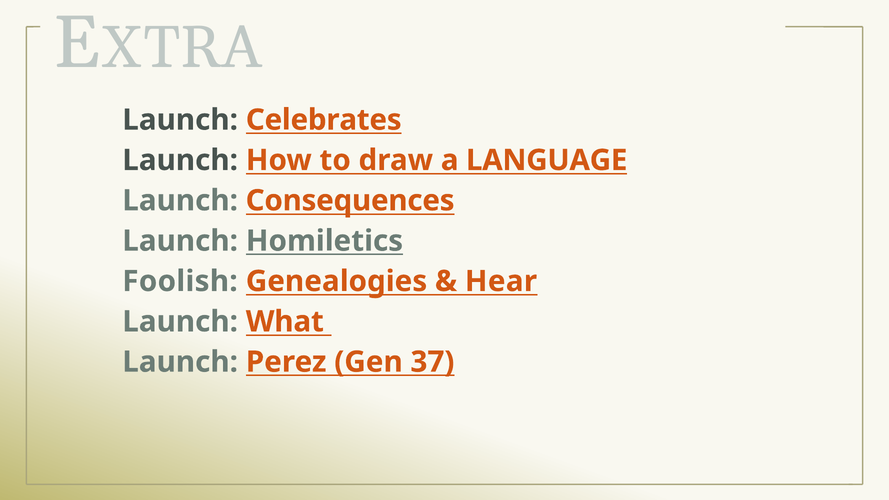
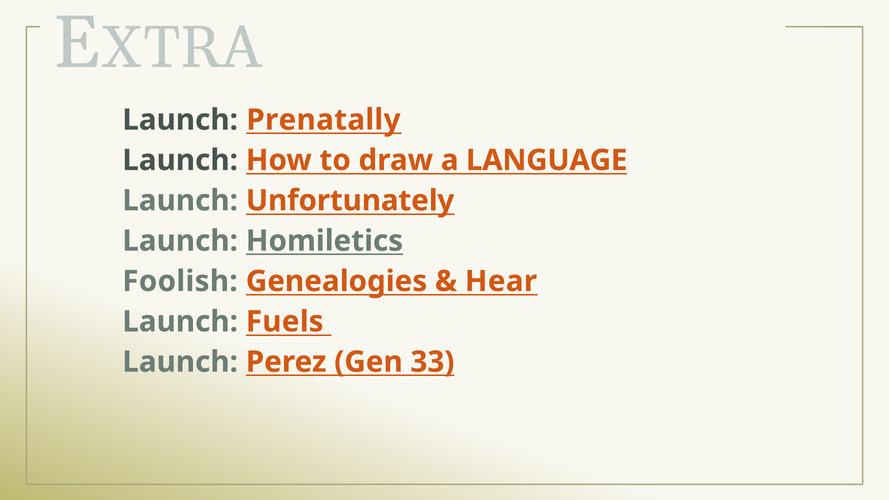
Celebrates: Celebrates -> Prenatally
Consequences: Consequences -> Unfortunately
What: What -> Fuels
37: 37 -> 33
